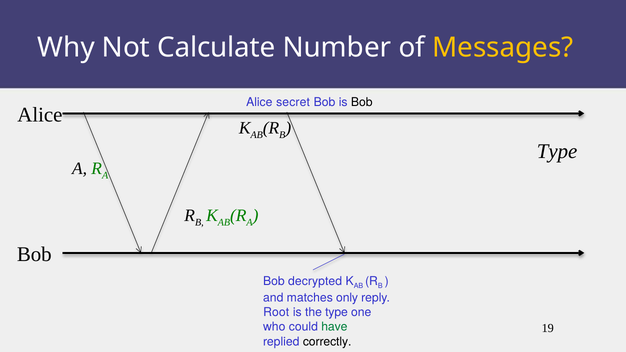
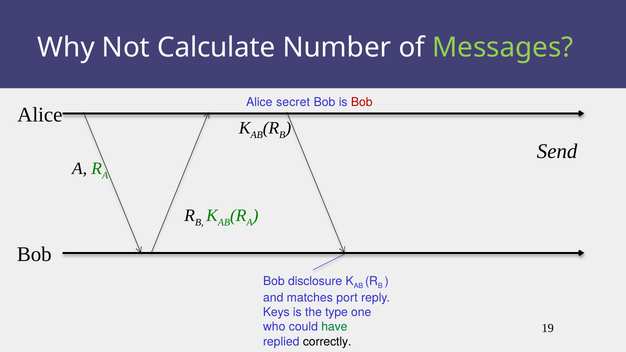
Messages colour: yellow -> light green
Bob at (362, 102) colour: black -> red
Type at (557, 151): Type -> Send
decrypted: decrypted -> disclosure
only: only -> port
Root: Root -> Keys
